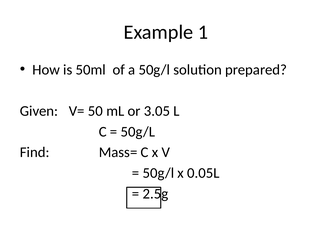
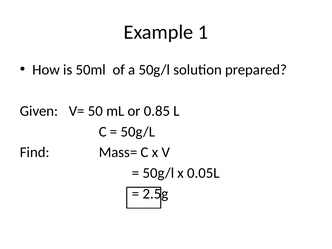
3.05: 3.05 -> 0.85
